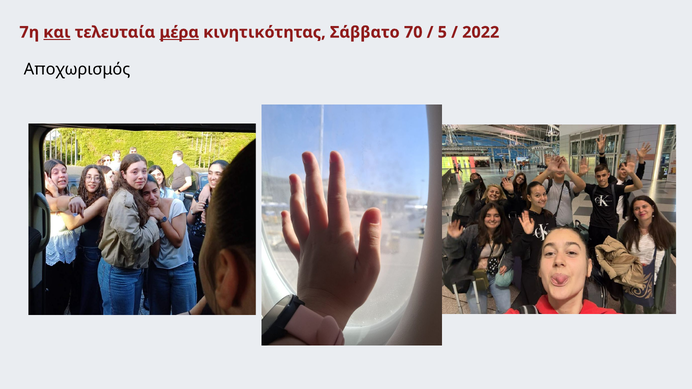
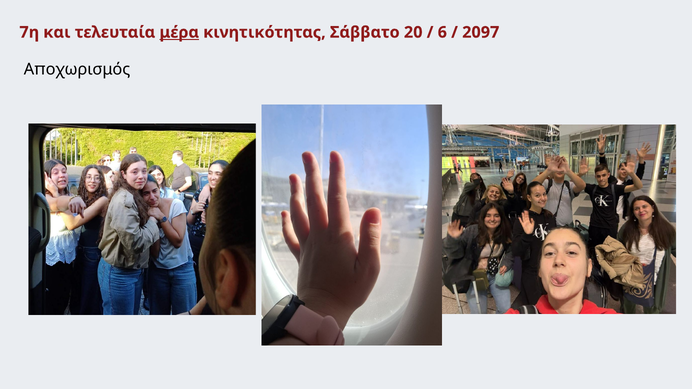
και underline: present -> none
70: 70 -> 20
5: 5 -> 6
2022: 2022 -> 2097
